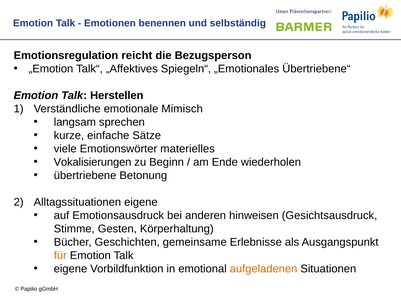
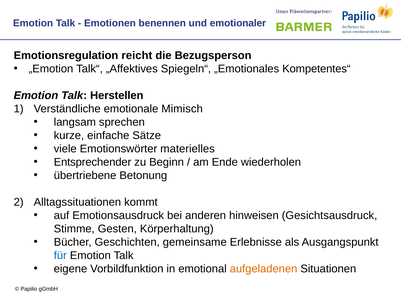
selbständig: selbständig -> emotionaler
Übertriebene“: Übertriebene“ -> Kompetentes“
Vokalisierungen: Vokalisierungen -> Entsprechender
Alltagssituationen eigene: eigene -> kommt
für colour: orange -> blue
